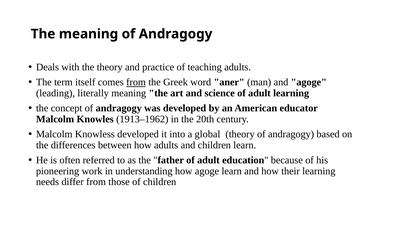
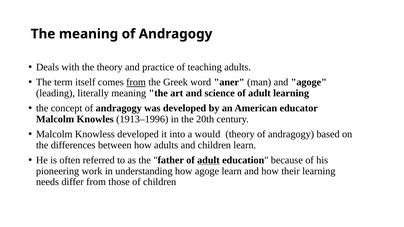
1913–1962: 1913–1962 -> 1913–1996
global: global -> would
adult at (208, 160) underline: none -> present
